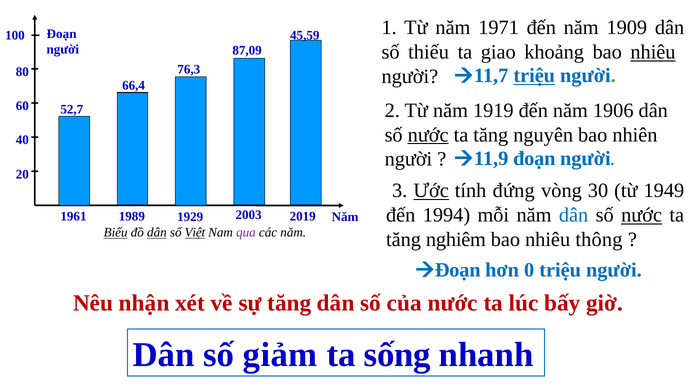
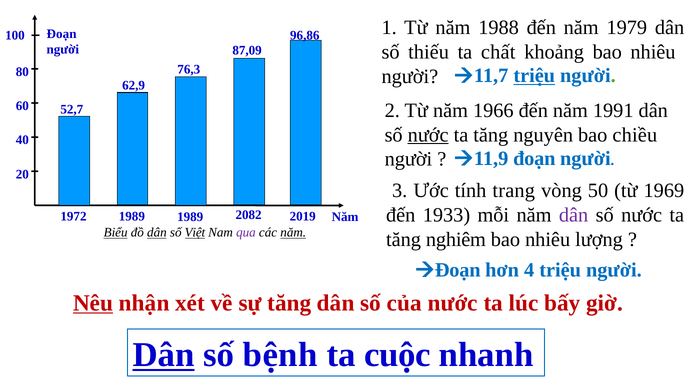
1971: 1971 -> 1988
1909: 1909 -> 1979
45,59: 45,59 -> 96,86
giao: giao -> chất
nhiêu at (653, 52) underline: present -> none
66,4: 66,4 -> 62,9
1919: 1919 -> 1966
1906: 1906 -> 1991
nhiên: nhiên -> chiều
Ước underline: present -> none
đứng: đứng -> trang
30: 30 -> 50
1949: 1949 -> 1969
1994: 1994 -> 1933
dân at (574, 215) colour: blue -> purple
nước at (642, 215) underline: present -> none
2003: 2003 -> 2082
1961: 1961 -> 1972
1989 1929: 1929 -> 1989
năm at (293, 233) underline: none -> present
thông: thông -> lượng
0: 0 -> 4
Nêu underline: none -> present
Dân at (164, 355) underline: none -> present
giảm: giảm -> bệnh
sống: sống -> cuộc
